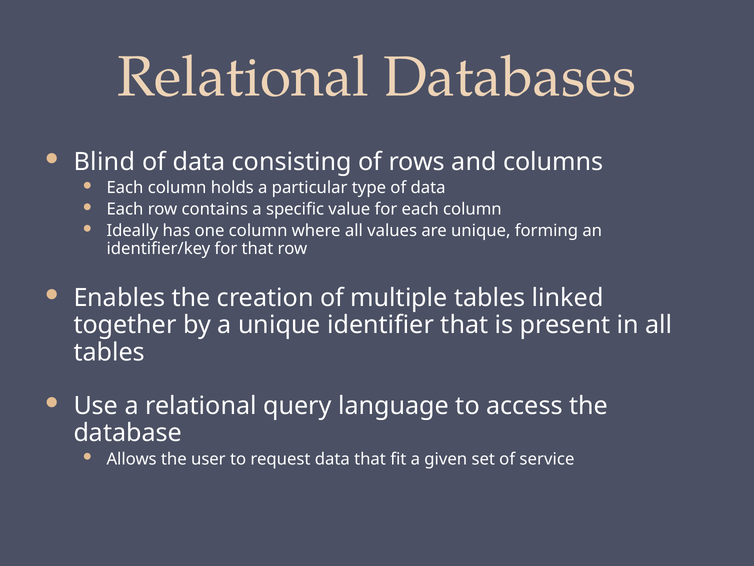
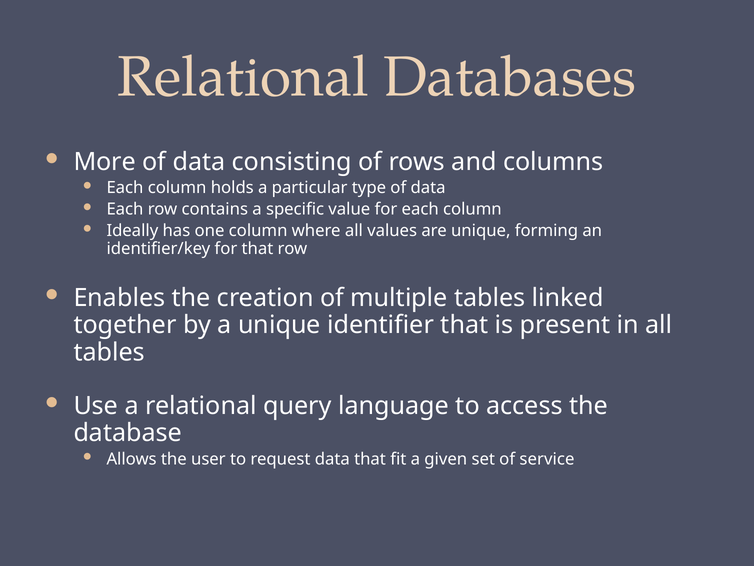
Blind: Blind -> More
